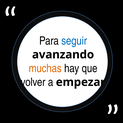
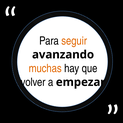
seguir colour: blue -> orange
